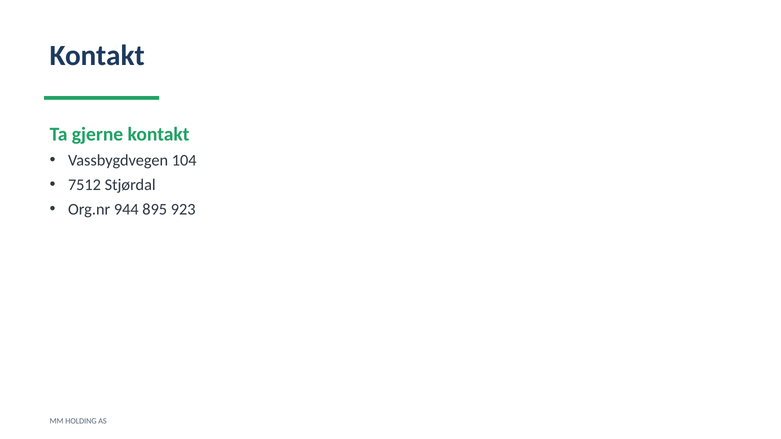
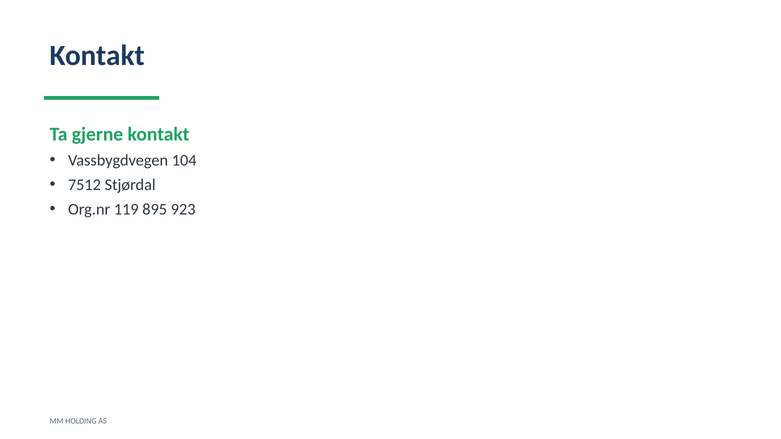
944: 944 -> 119
